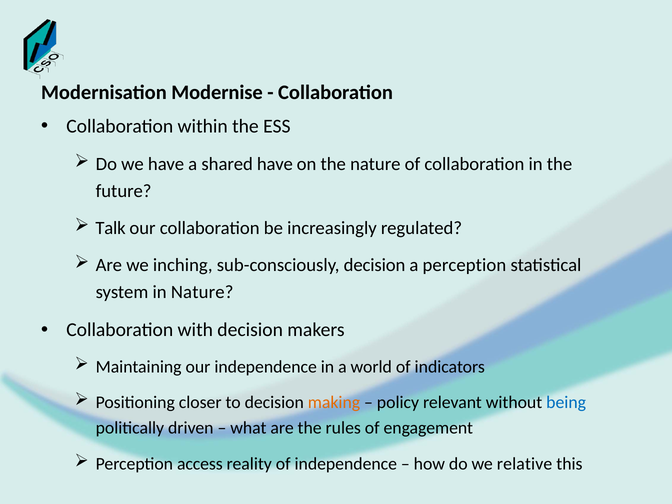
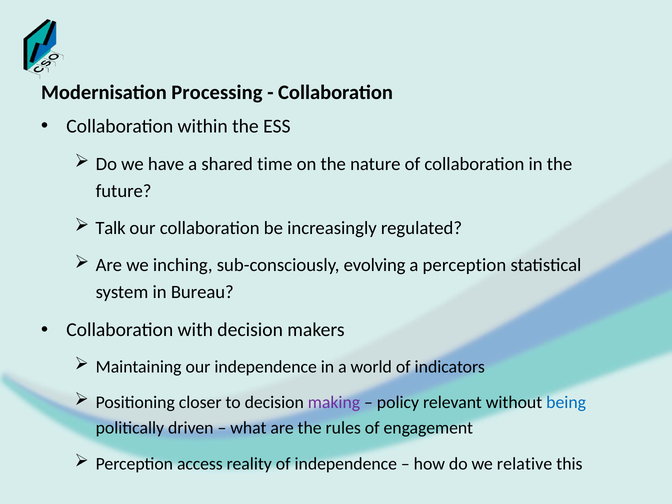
Modernise: Modernise -> Processing
shared have: have -> time
sub-consciously decision: decision -> evolving
in Nature: Nature -> Bureau
making colour: orange -> purple
